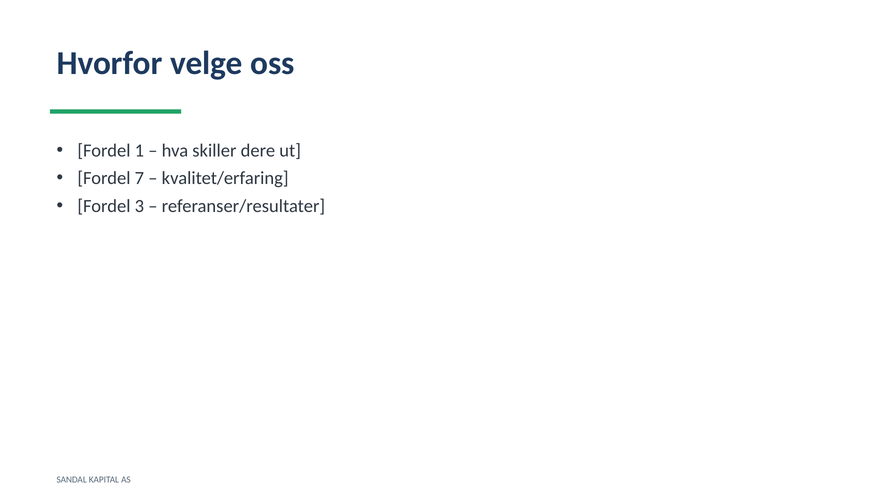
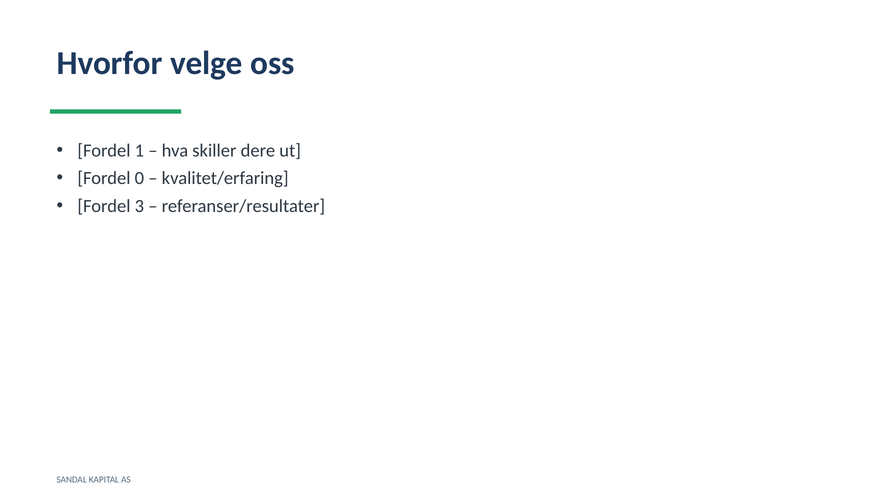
7: 7 -> 0
